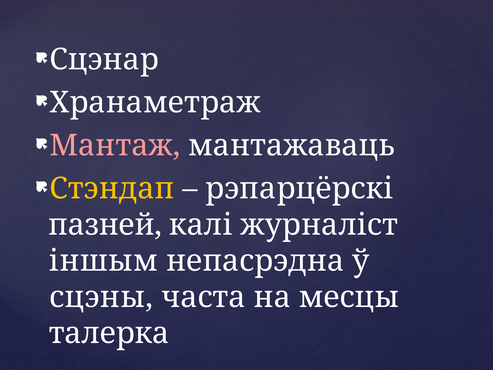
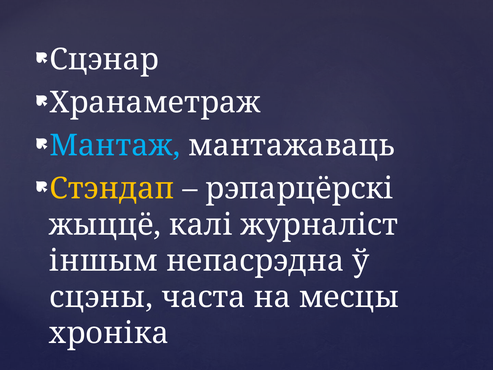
Мантаж colour: pink -> light blue
пазней: пазней -> жыццё
талерка: талерка -> хроніка
